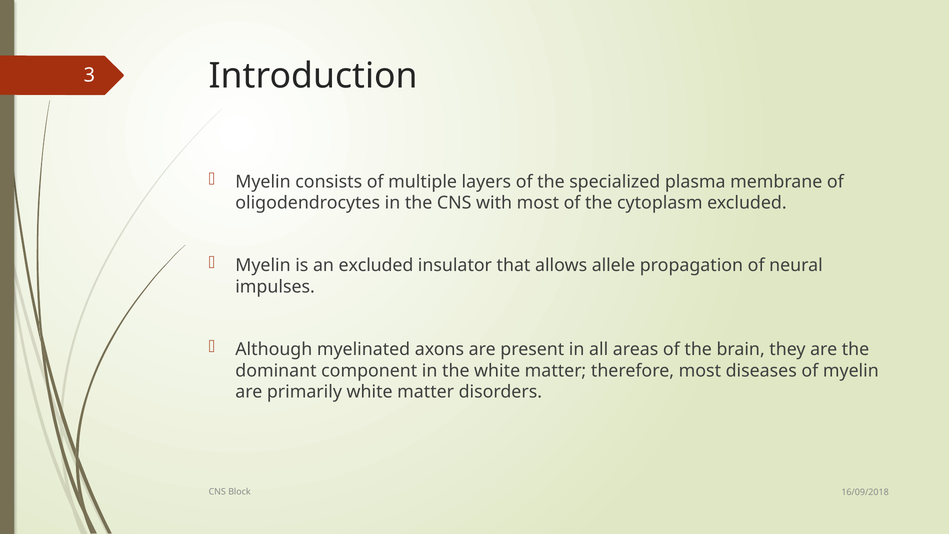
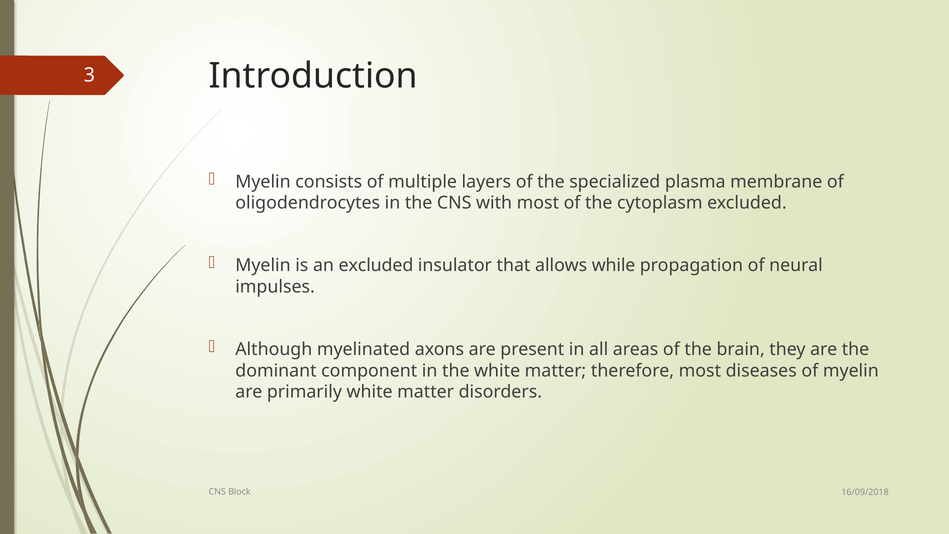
allele: allele -> while
